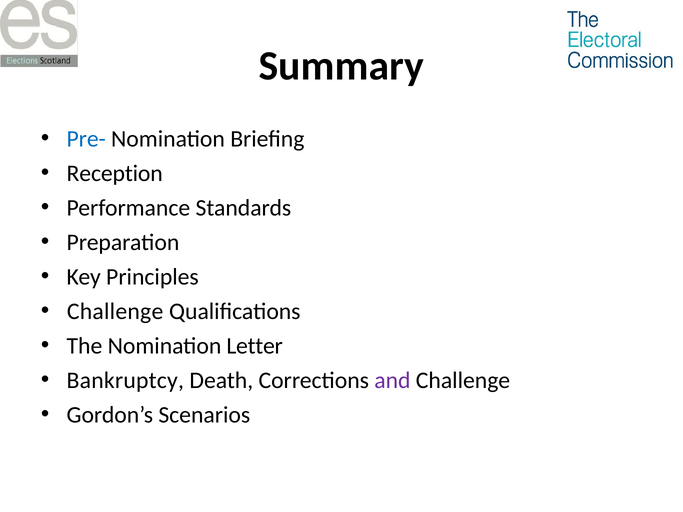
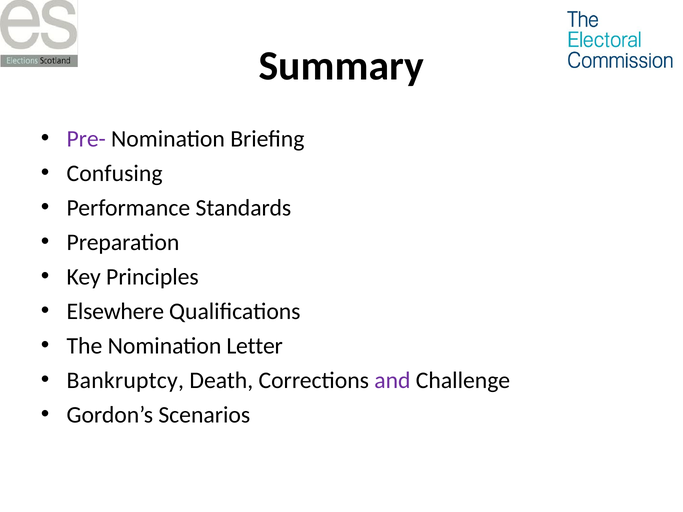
Pre- colour: blue -> purple
Reception: Reception -> Confusing
Challenge at (115, 311): Challenge -> Elsewhere
